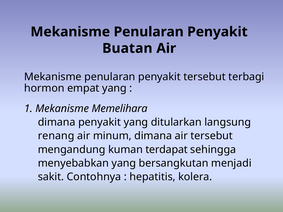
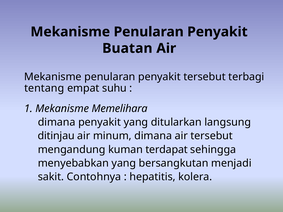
hormon: hormon -> tentang
empat yang: yang -> suhu
renang: renang -> ditinjau
